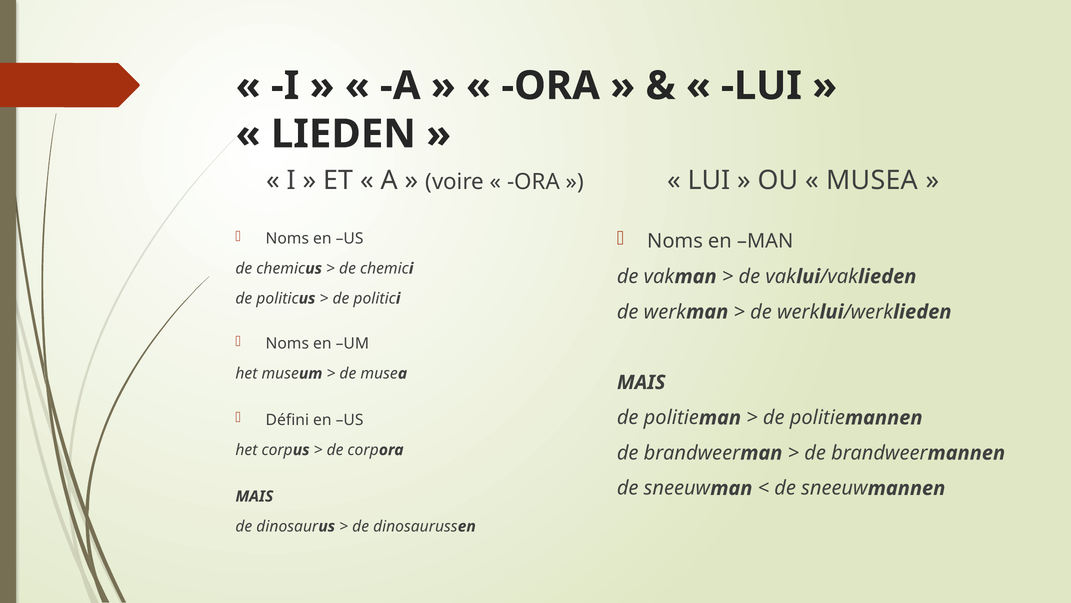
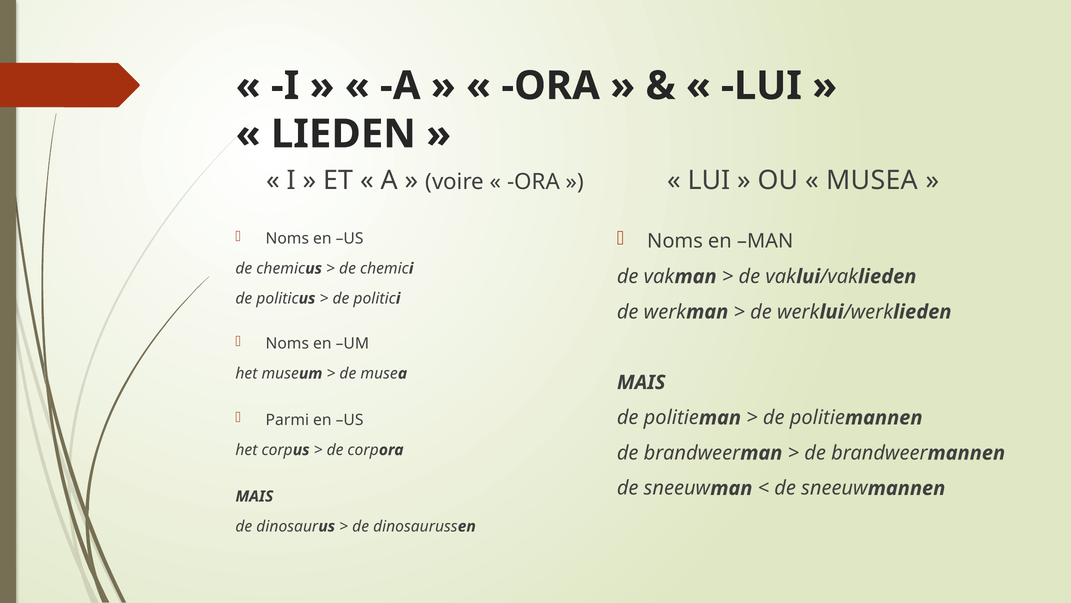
Défini: Défini -> Parmi
